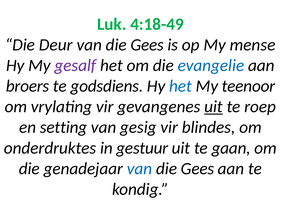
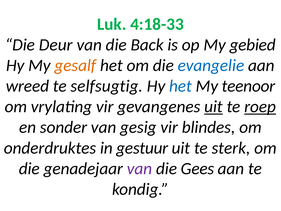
4:18-49: 4:18-49 -> 4:18-33
Gees at (147, 45): Gees -> Back
mense: mense -> gebied
gesalf colour: purple -> orange
broers: broers -> wreed
godsdiens: godsdiens -> selfsugtig
roep underline: none -> present
setting: setting -> sonder
gaan: gaan -> sterk
van at (140, 168) colour: blue -> purple
